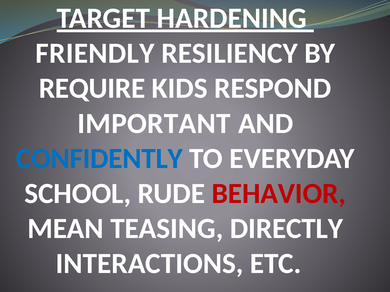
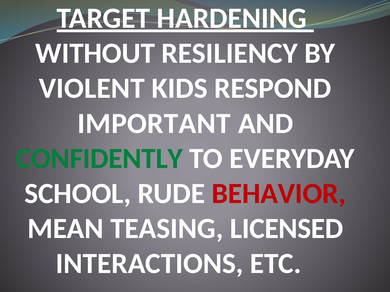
FRIENDLY: FRIENDLY -> WITHOUT
REQUIRE: REQUIRE -> VIOLENT
CONFIDENTLY colour: blue -> green
DIRECTLY: DIRECTLY -> LICENSED
